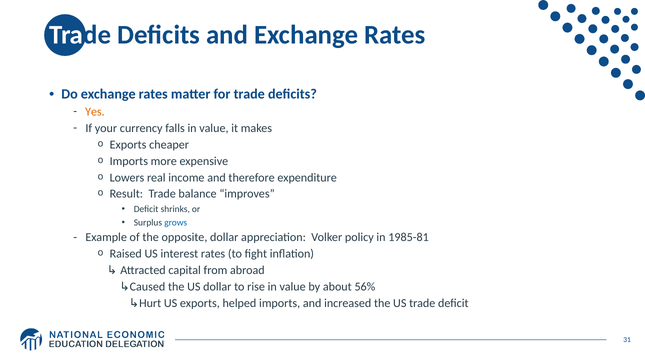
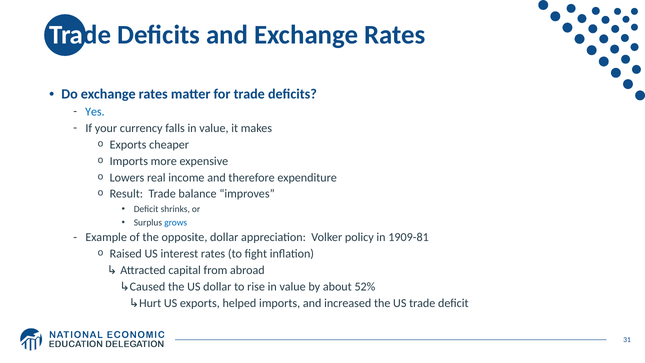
Yes colour: orange -> blue
1985-81: 1985-81 -> 1909-81
56%: 56% -> 52%
